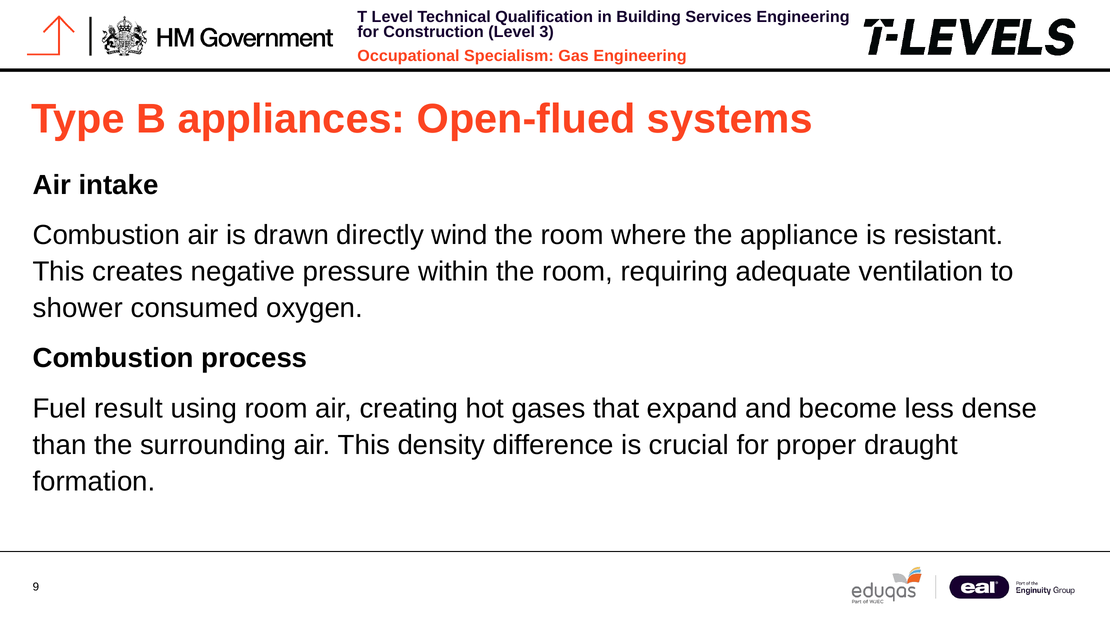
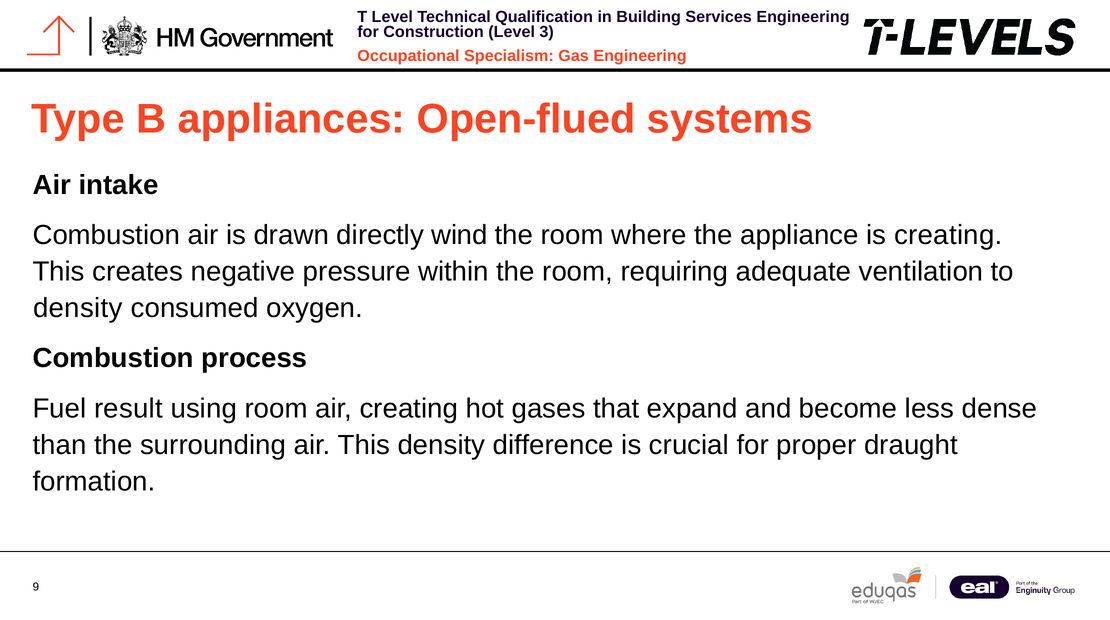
is resistant: resistant -> creating
shower at (78, 308): shower -> density
